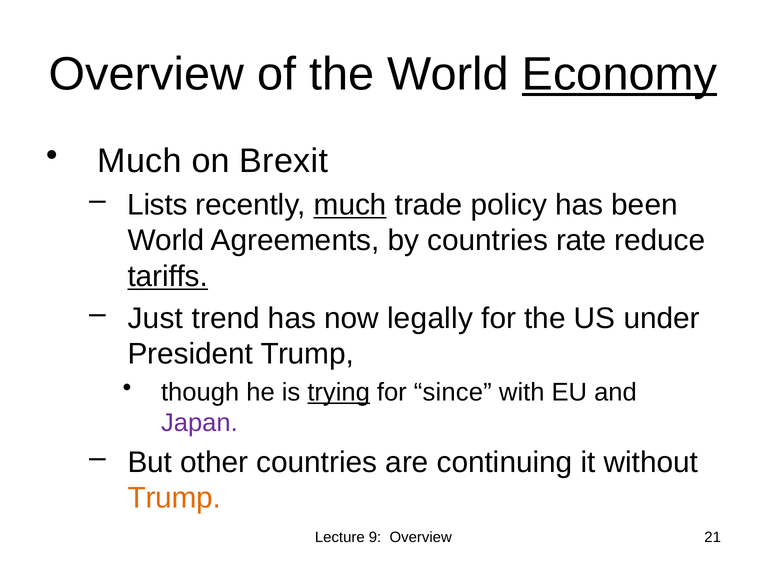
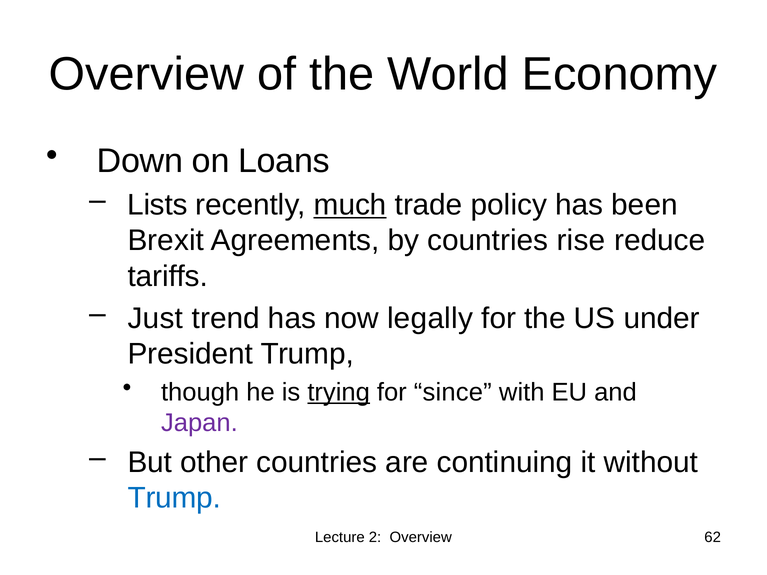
Economy underline: present -> none
Much at (140, 161): Much -> Down
Brexit: Brexit -> Loans
World at (166, 241): World -> Brexit
rate: rate -> rise
tariffs underline: present -> none
Trump at (174, 498) colour: orange -> blue
9: 9 -> 2
21: 21 -> 62
